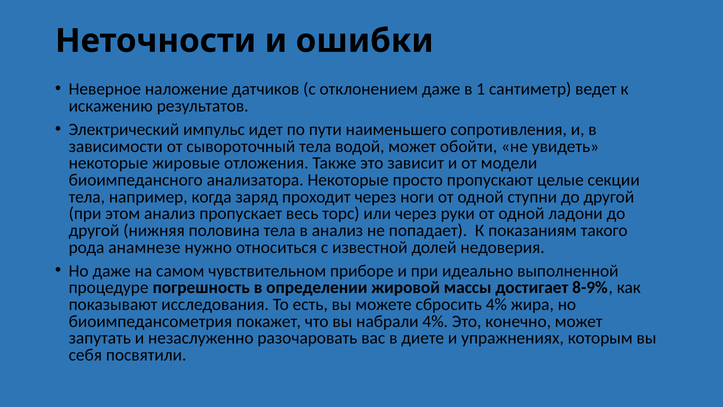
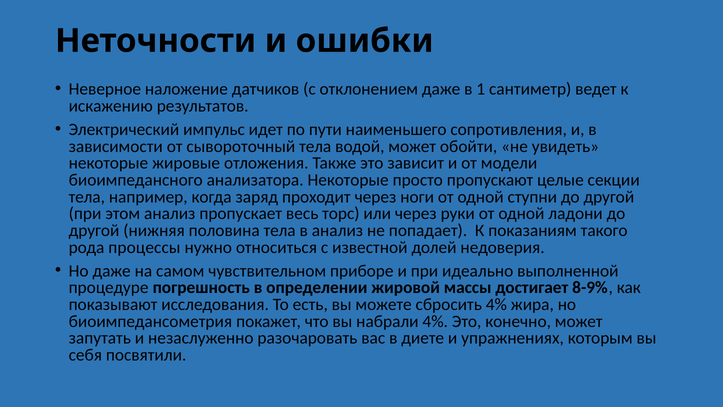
анамнезе: анамнезе -> процессы
